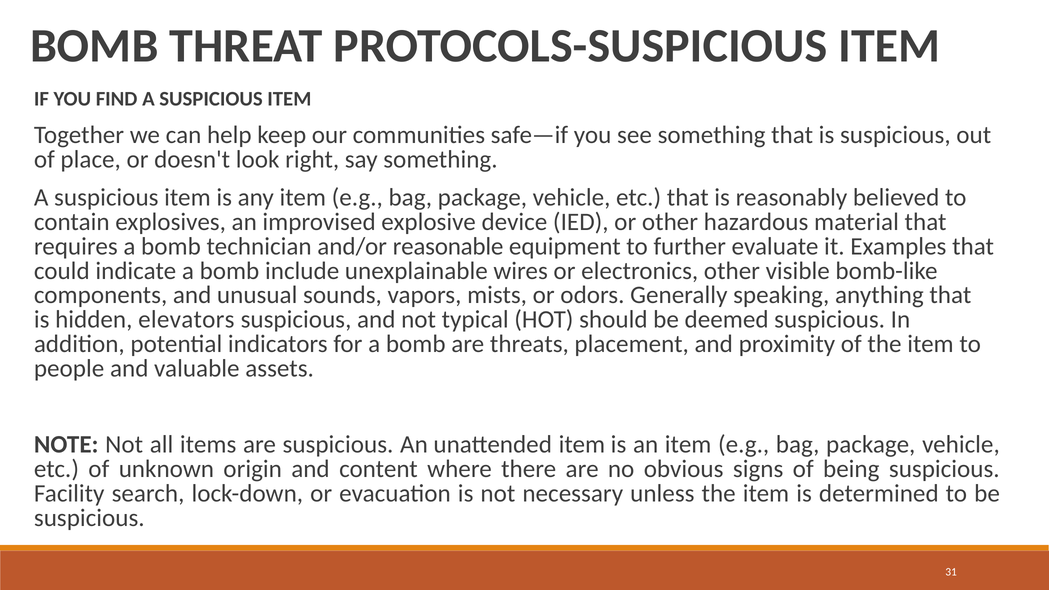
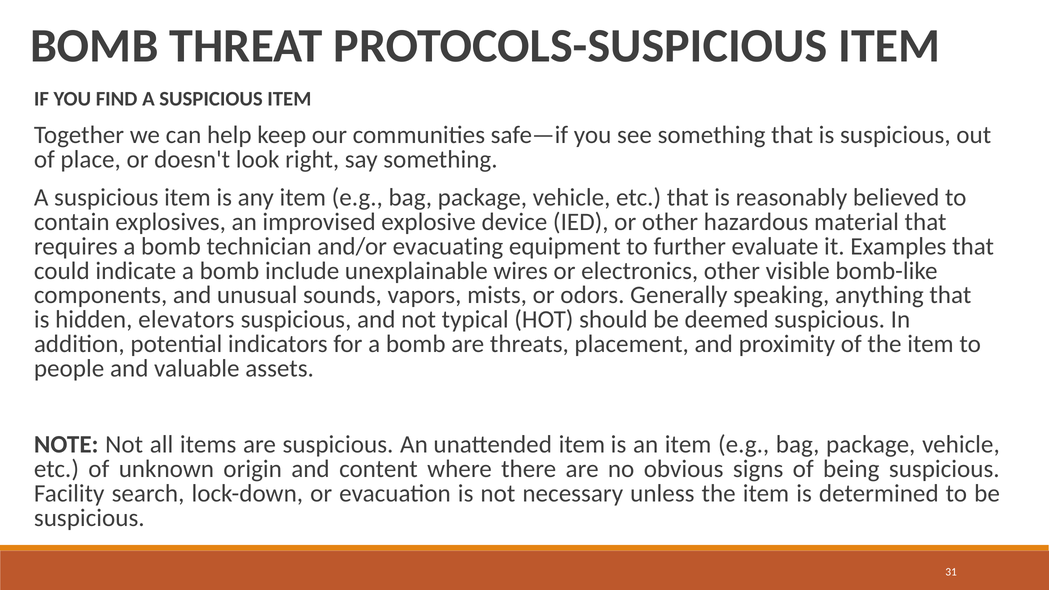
reasonable: reasonable -> evacuating
